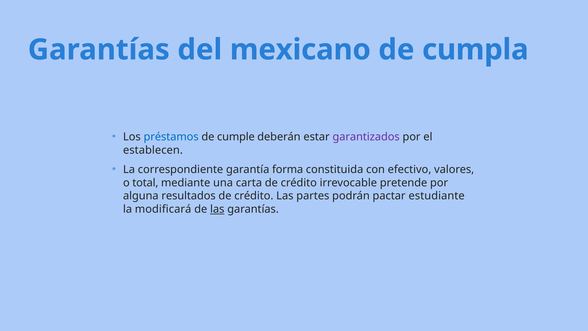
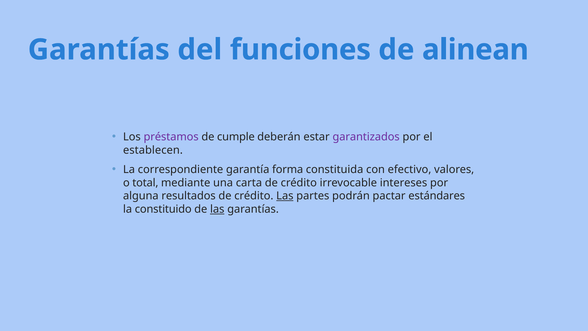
mexicano: mexicano -> funciones
cumpla: cumpla -> alinean
préstamos colour: blue -> purple
pretende: pretende -> intereses
Las at (285, 196) underline: none -> present
estudiante: estudiante -> estándares
modificará: modificará -> constituido
